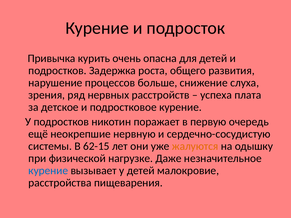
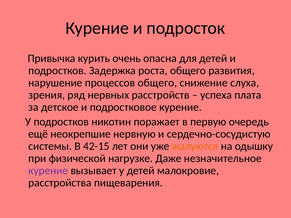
процессов больше: больше -> общего
62-15: 62-15 -> 42-15
курение at (48, 171) colour: blue -> purple
